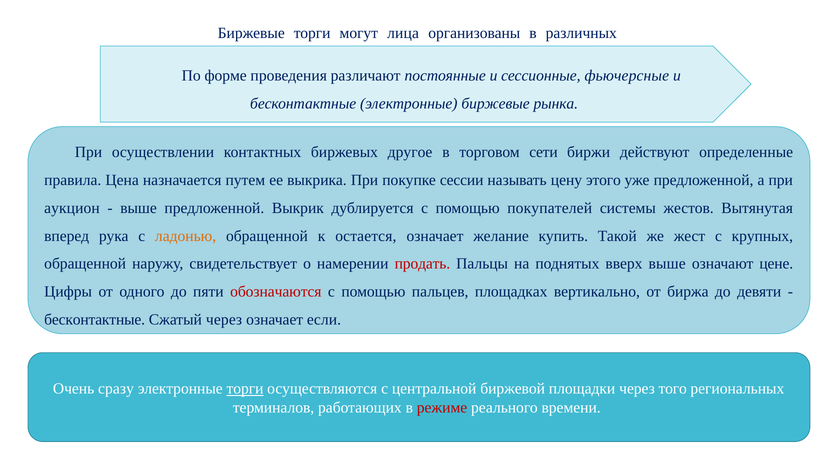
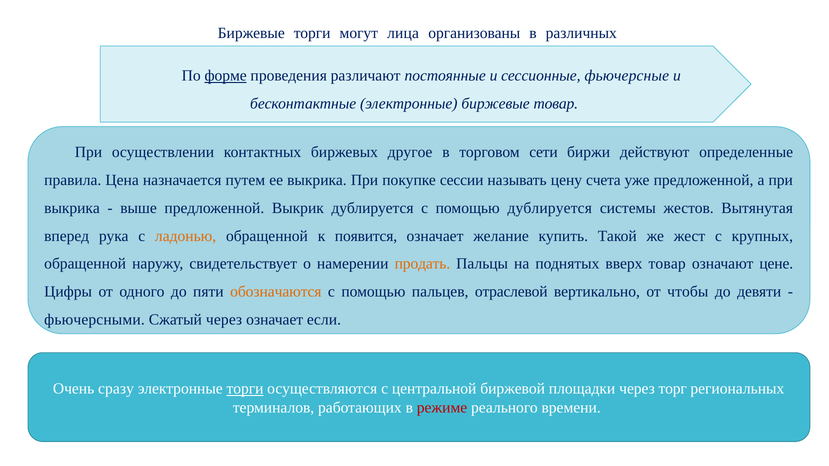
форме underline: none -> present
биржевые рынка: рынка -> товар
этого: этого -> счета
аукцион at (72, 208): аукцион -> выкрика
помощью покупателей: покупателей -> дублируется
остается: остается -> появится
продать colour: red -> orange
вверх выше: выше -> товар
обозначаются colour: red -> orange
площадках: площадках -> отраслевой
биржа: биржа -> чтобы
бесконтактные at (95, 320): бесконтактные -> фьючерсными
того: того -> торг
